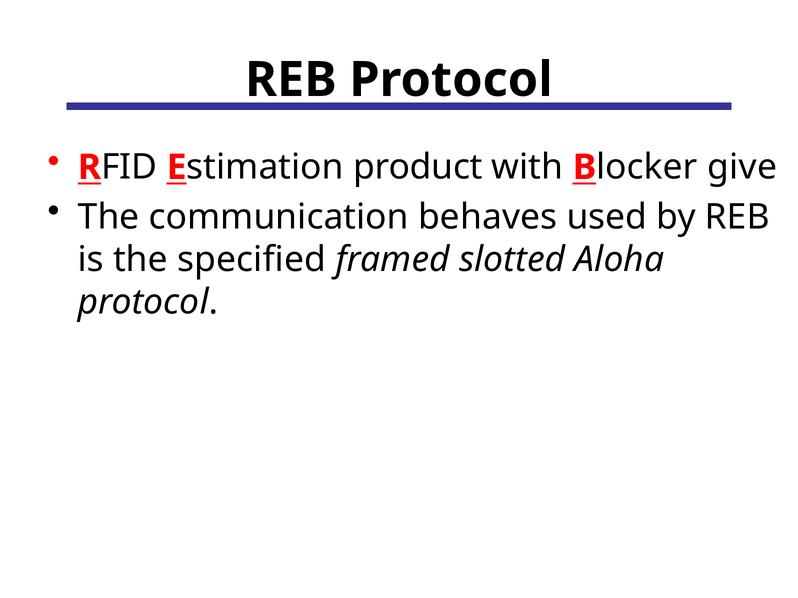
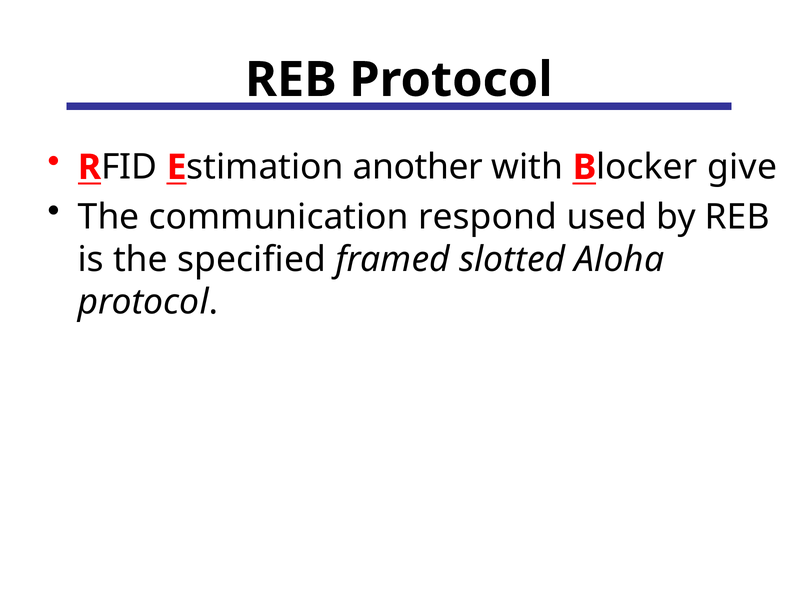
product: product -> another
behaves: behaves -> respond
